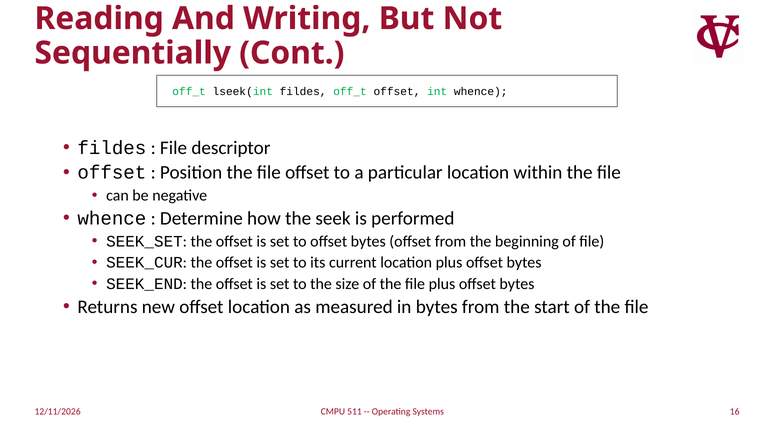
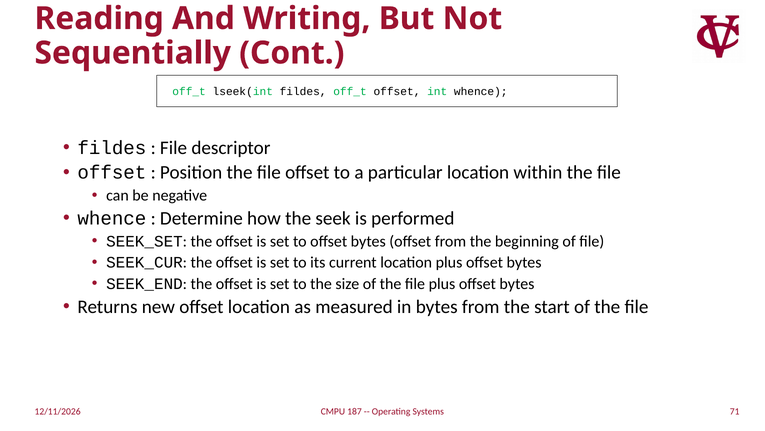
511: 511 -> 187
16: 16 -> 71
